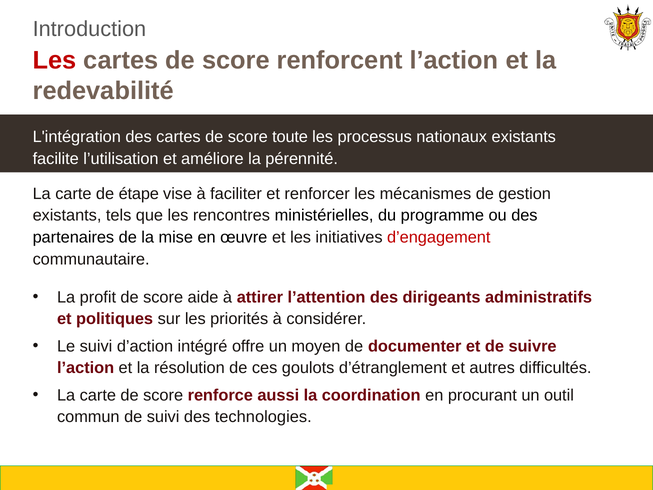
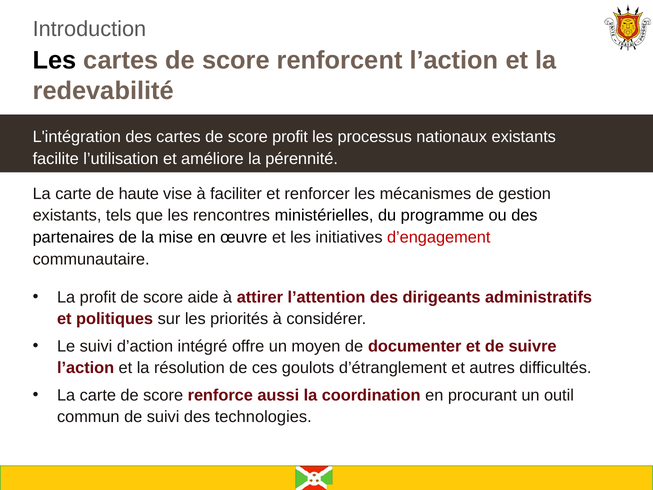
Les at (55, 60) colour: red -> black
score toute: toute -> profit
étape: étape -> haute
